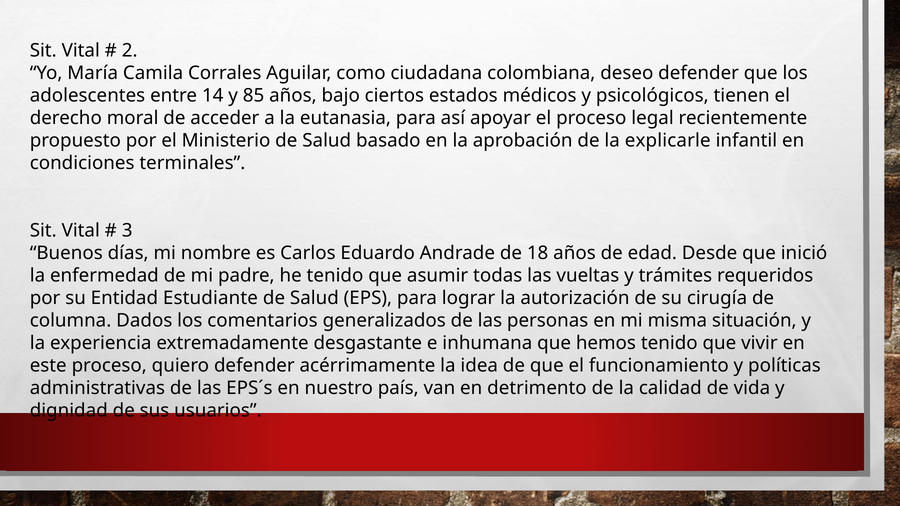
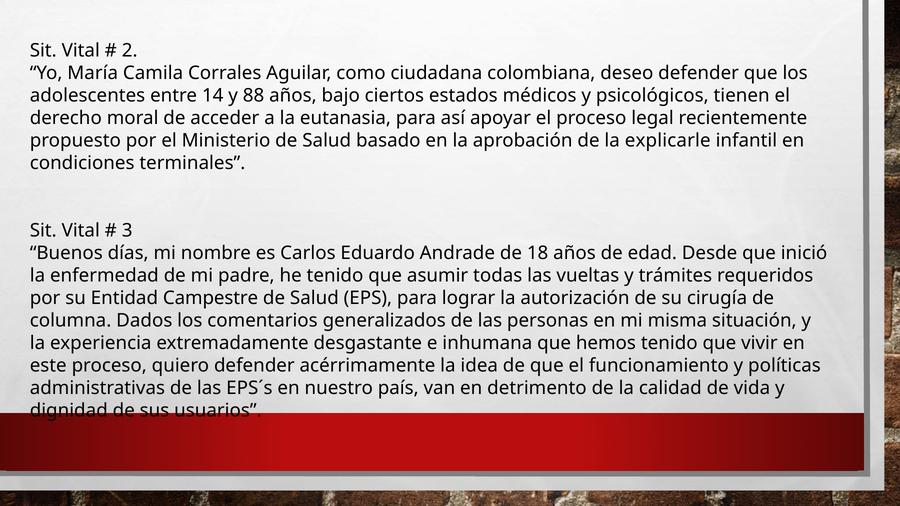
85: 85 -> 88
Estudiante: Estudiante -> Campestre
